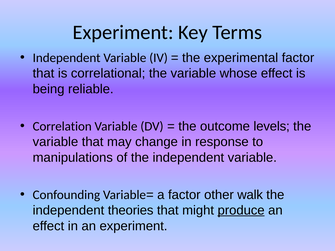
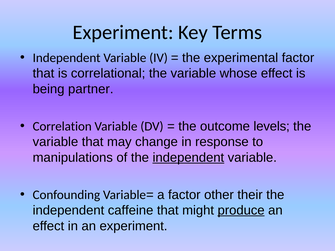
reliable: reliable -> partner
independent at (188, 158) underline: none -> present
walk: walk -> their
theories: theories -> caffeine
